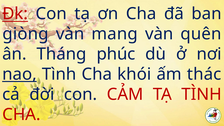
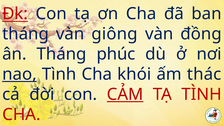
giòng at (25, 34): giòng -> tháng
mang: mang -> giông
quên: quên -> đồng
CẢM underline: none -> present
